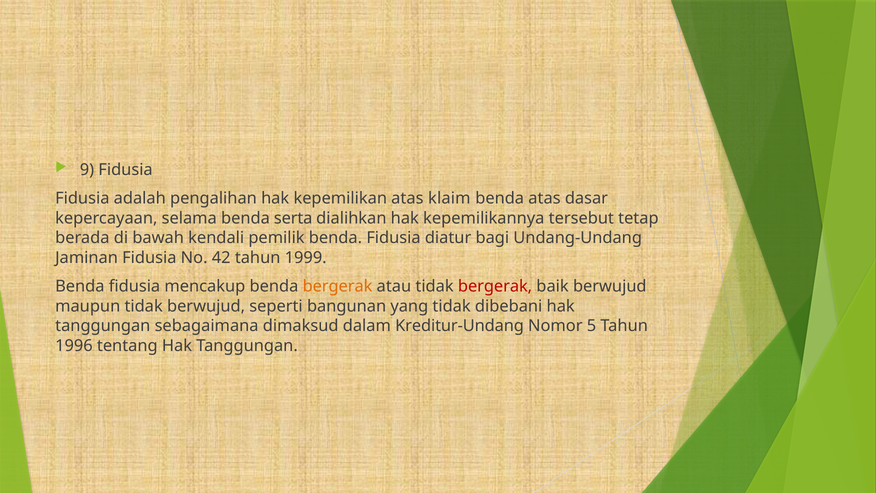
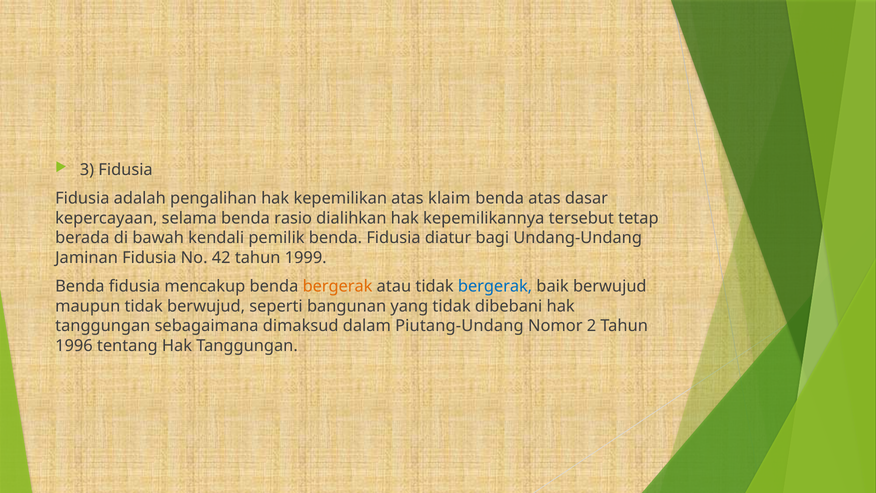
9: 9 -> 3
serta: serta -> rasio
bergerak at (495, 286) colour: red -> blue
Kreditur-Undang: Kreditur-Undang -> Piutang-Undang
5: 5 -> 2
